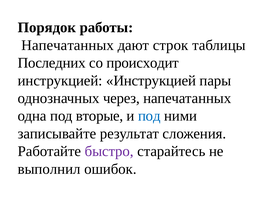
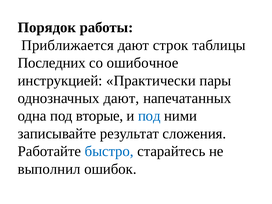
Напечатанных at (68, 45): Напечатанных -> Приближается
происходит: происходит -> ошибочное
инструкцией Инструкцией: Инструкцией -> Практически
однозначных через: через -> дают
быстро colour: purple -> blue
